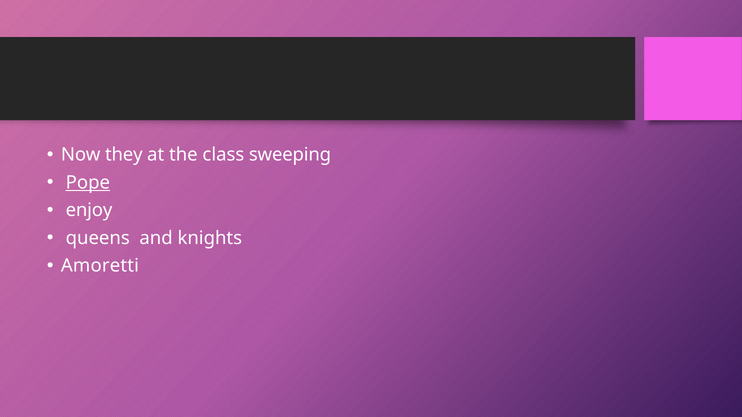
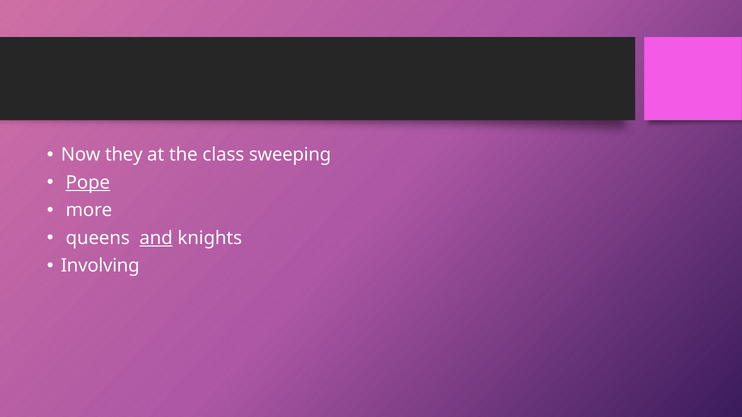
enjoy: enjoy -> more
and underline: none -> present
Amoretti: Amoretti -> Involving
